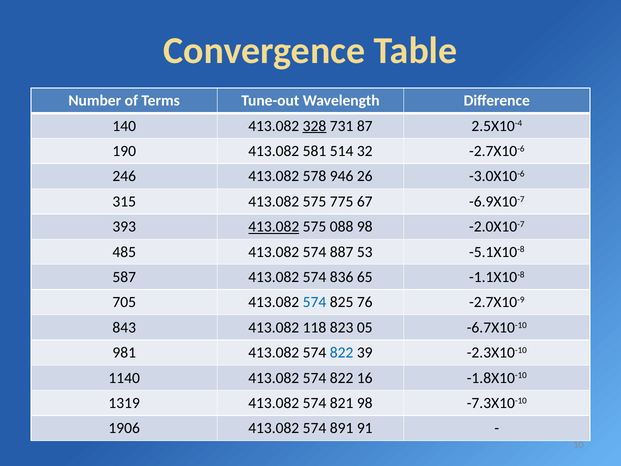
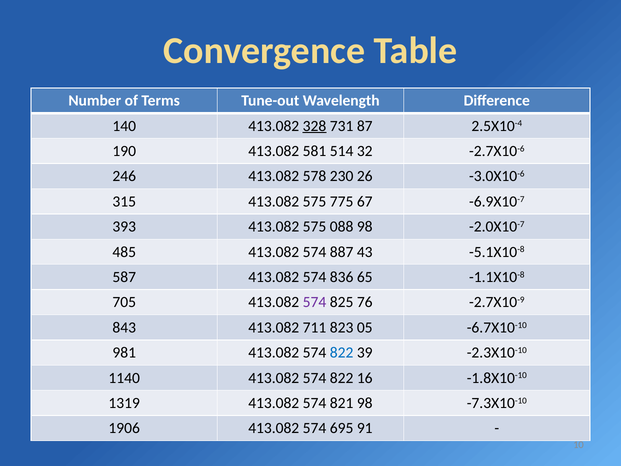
946: 946 -> 230
413.082 at (274, 227) underline: present -> none
53: 53 -> 43
574 at (315, 302) colour: blue -> purple
118: 118 -> 711
891: 891 -> 695
